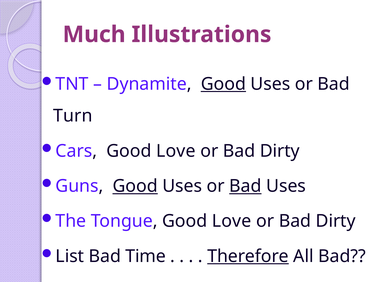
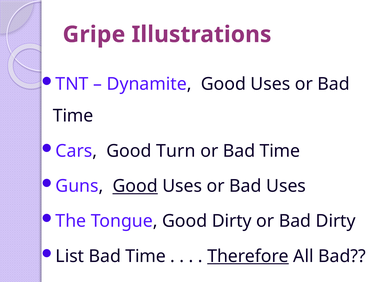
Much: Much -> Gripe
Good at (223, 84) underline: present -> none
Turn at (73, 116): Turn -> Time
Cars Good Love: Love -> Turn
Dirty at (280, 151): Dirty -> Time
Bad at (245, 186) underline: present -> none
Tongue Good Love: Love -> Dirty
